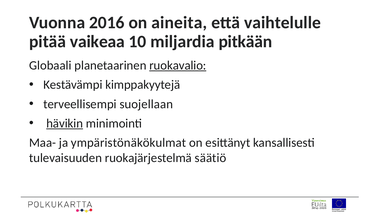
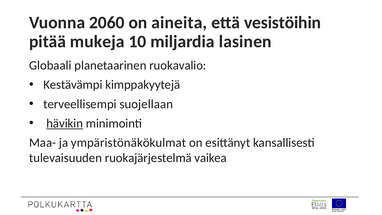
2016: 2016 -> 2060
vaihtelulle: vaihtelulle -> vesistöihin
vaikeaa: vaikeaa -> mukeja
pitkään: pitkään -> lasinen
ruokavalio underline: present -> none
säätiö: säätiö -> vaikea
